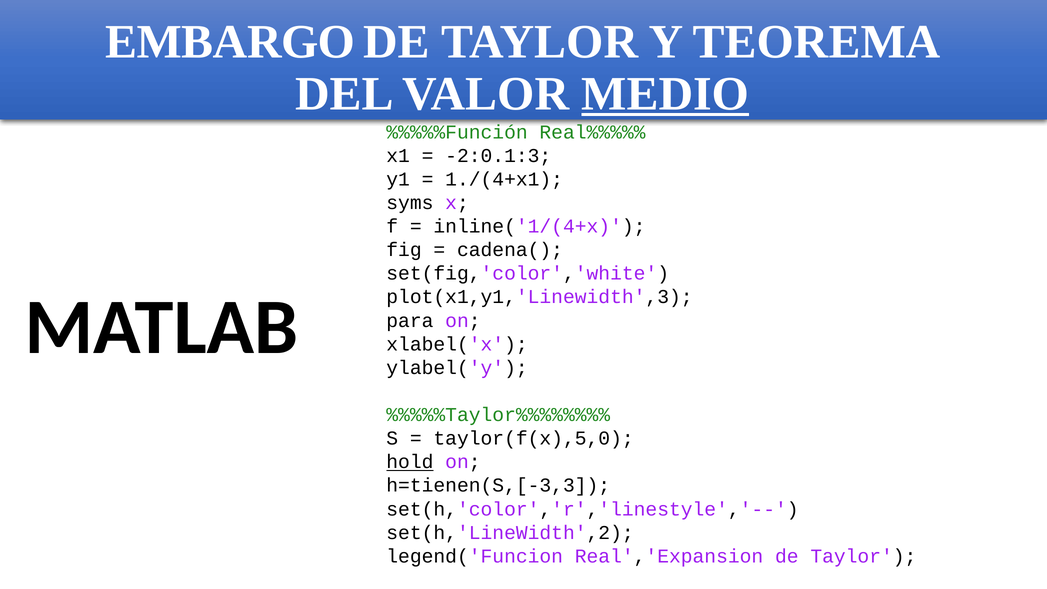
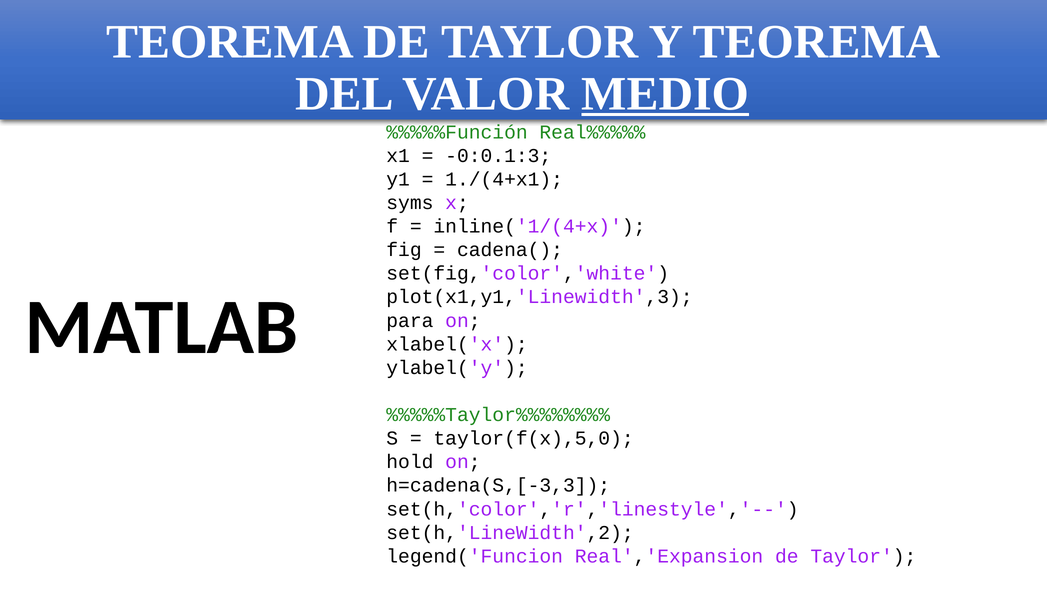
EMBARGO at (230, 42): EMBARGO -> TEOREMA
-2:0.1:3: -2:0.1:3 -> -0:0.1:3
hold underline: present -> none
h=tienen(S,[-3,3: h=tienen(S,[-3,3 -> h=cadena(S,[-3,3
